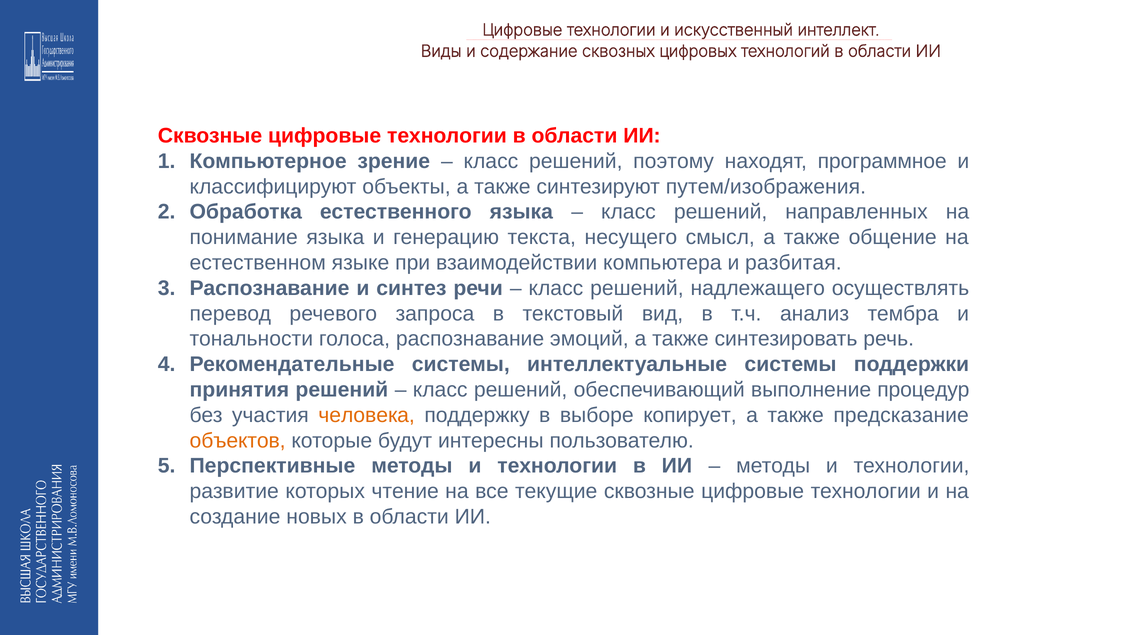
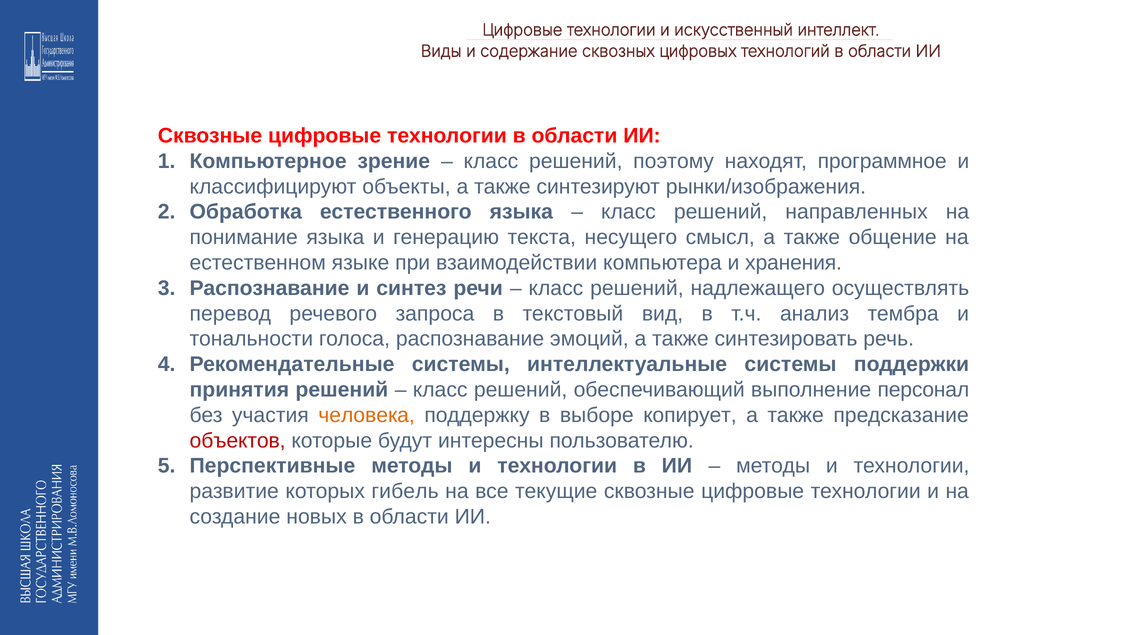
путем/изображения: путем/изображения -> рынки/изображения
разбитая: разбитая -> хранения
процедур: процедур -> персонал
объектов colour: orange -> red
чтение: чтение -> гибель
